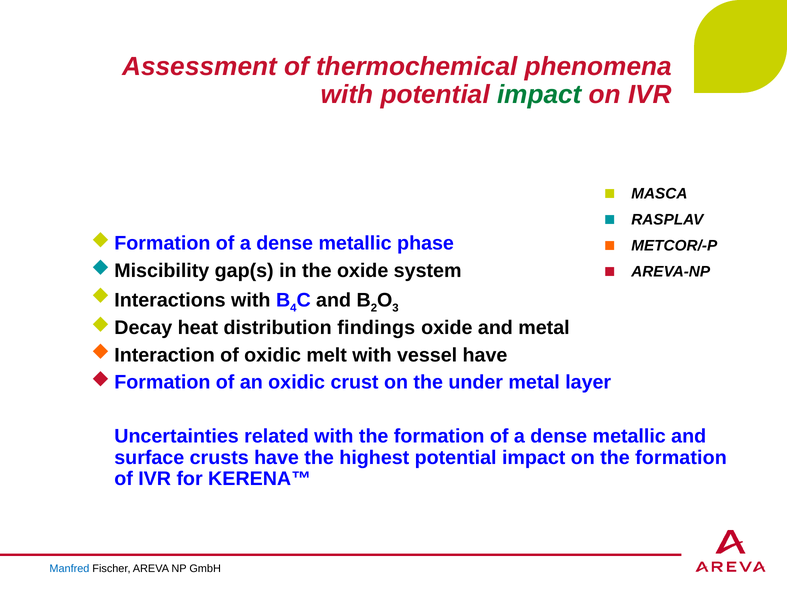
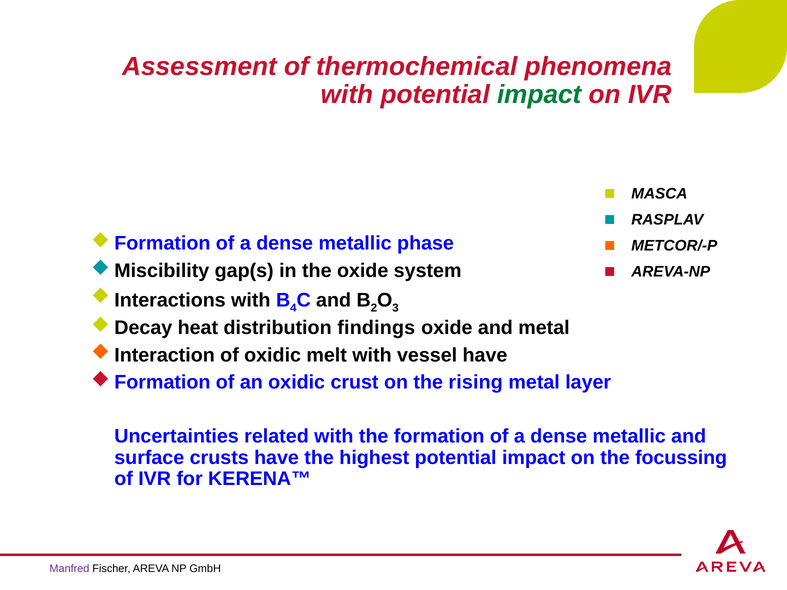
under: under -> rising
on the formation: formation -> focussing
Manfred colour: blue -> purple
